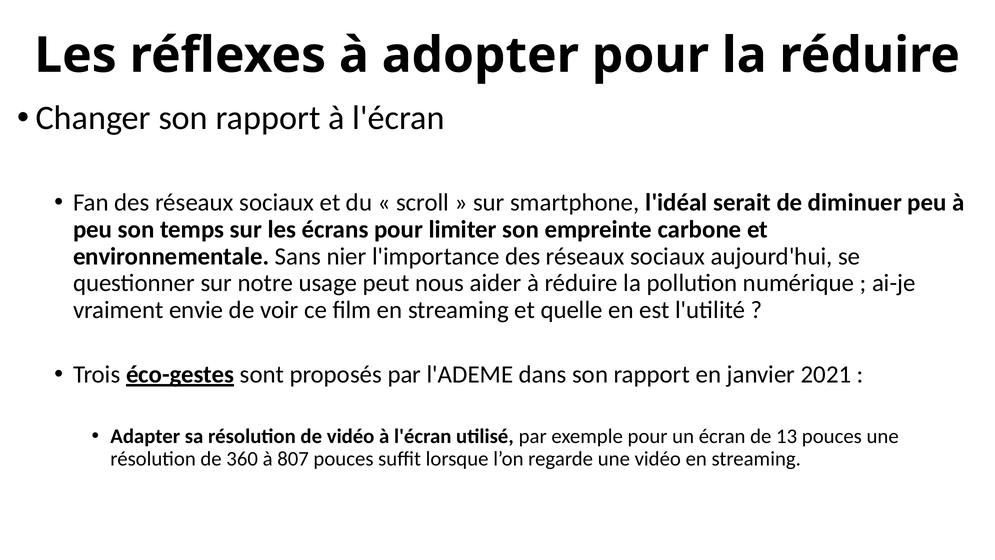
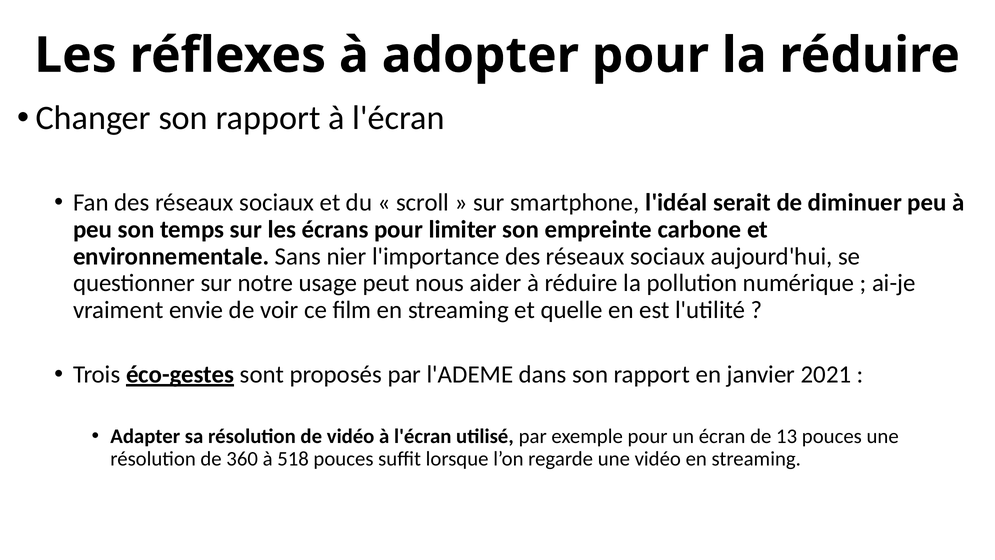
807: 807 -> 518
